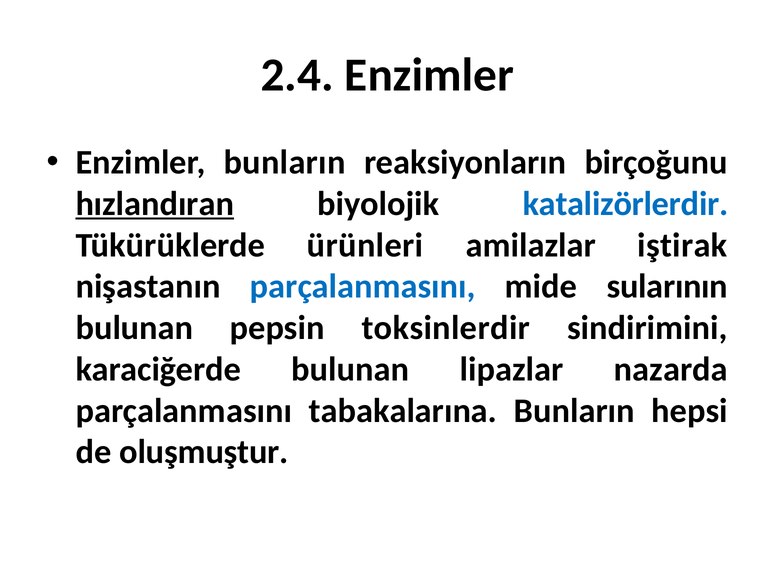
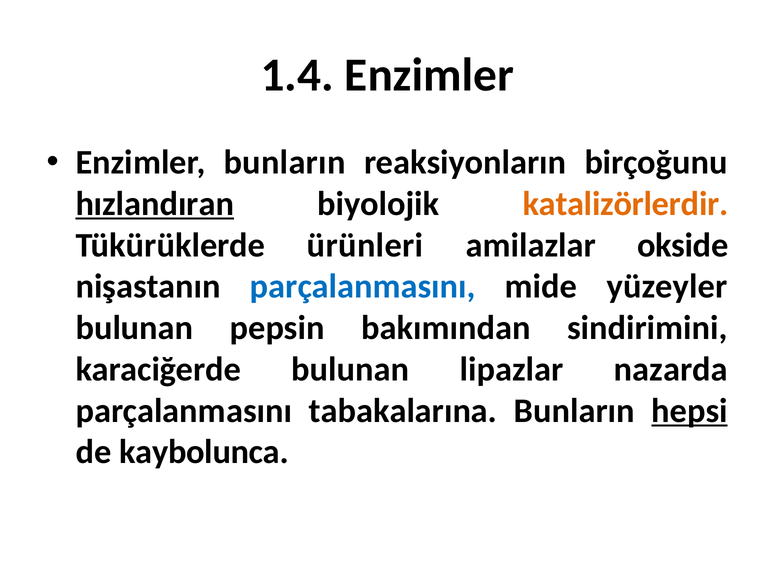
2.4: 2.4 -> 1.4
katalizörlerdir colour: blue -> orange
iştirak: iştirak -> okside
sularının: sularının -> yüzeyler
toksinlerdir: toksinlerdir -> bakımından
hepsi underline: none -> present
oluşmuştur: oluşmuştur -> kaybolunca
